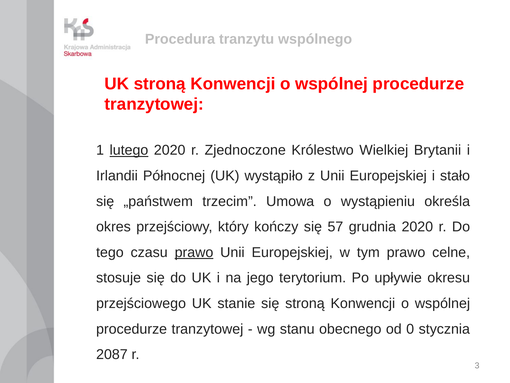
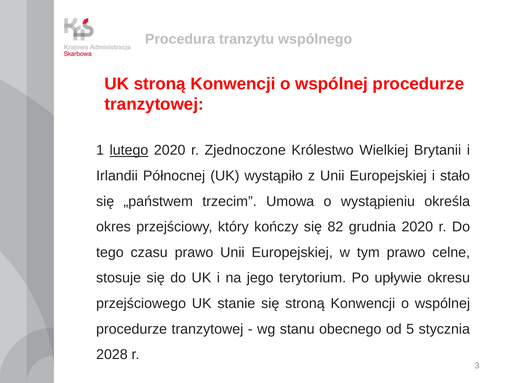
57: 57 -> 82
prawo at (194, 252) underline: present -> none
0: 0 -> 5
2087: 2087 -> 2028
